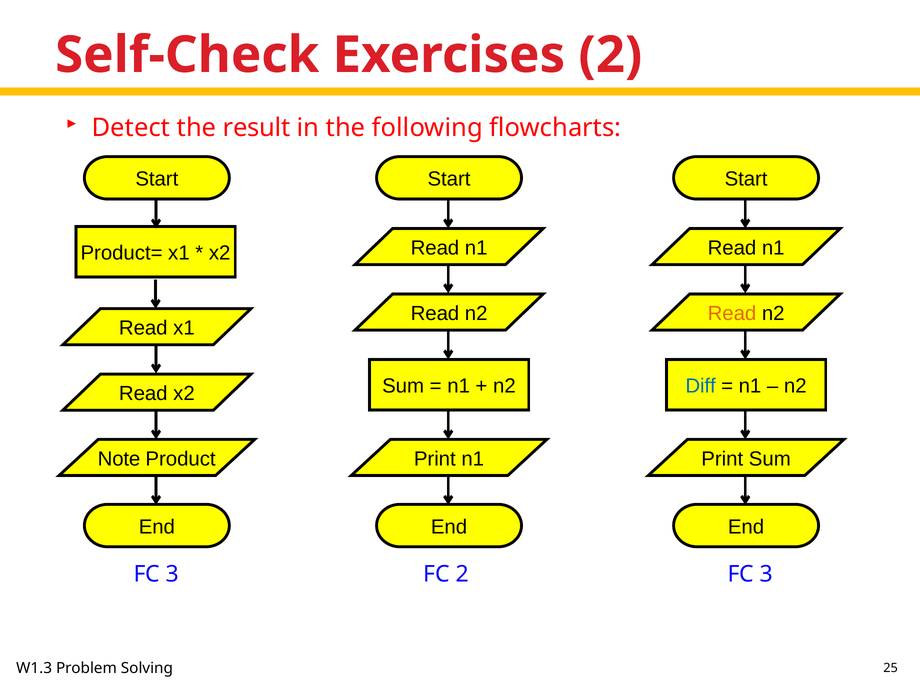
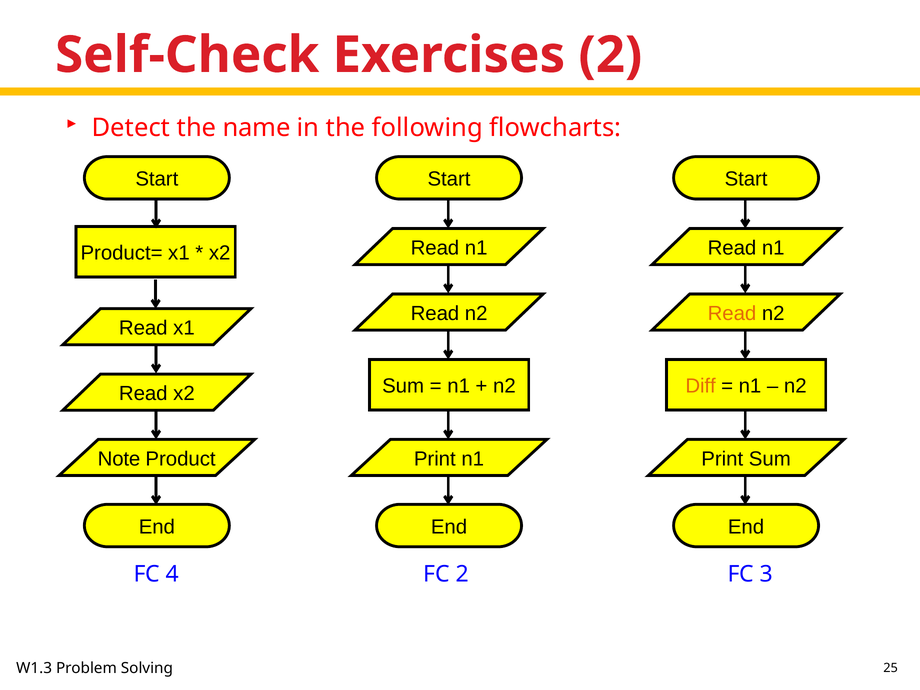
result: result -> name
Diff colour: blue -> orange
3 at (172, 574): 3 -> 4
